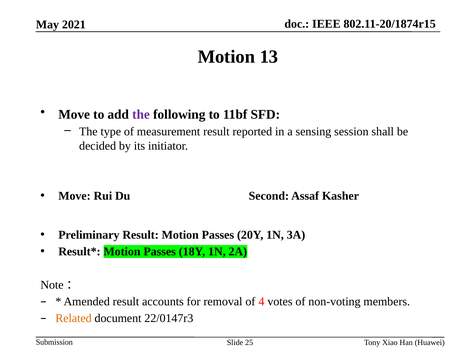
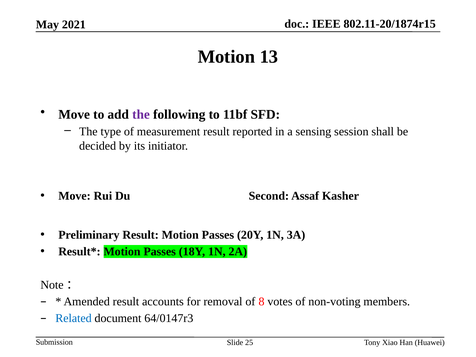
4: 4 -> 8
Related colour: orange -> blue
22/0147r3: 22/0147r3 -> 64/0147r3
